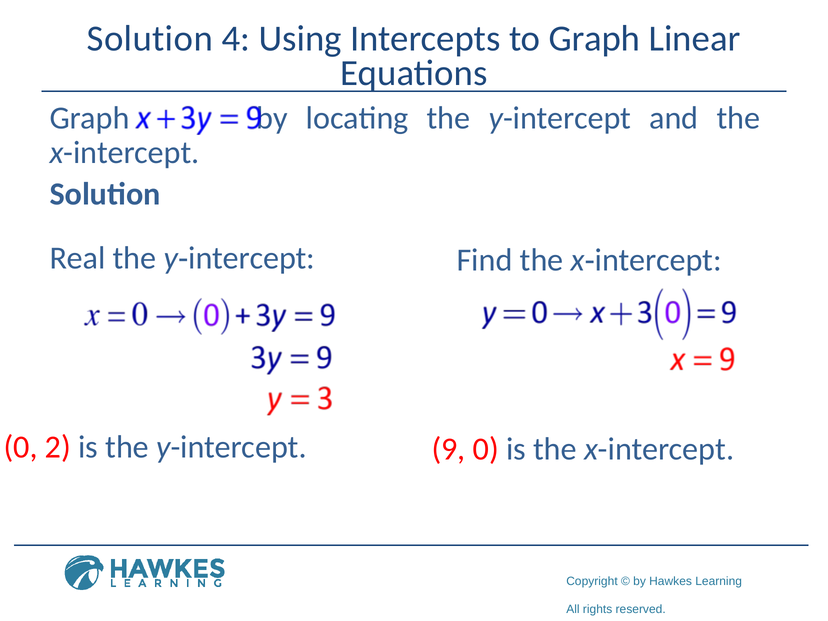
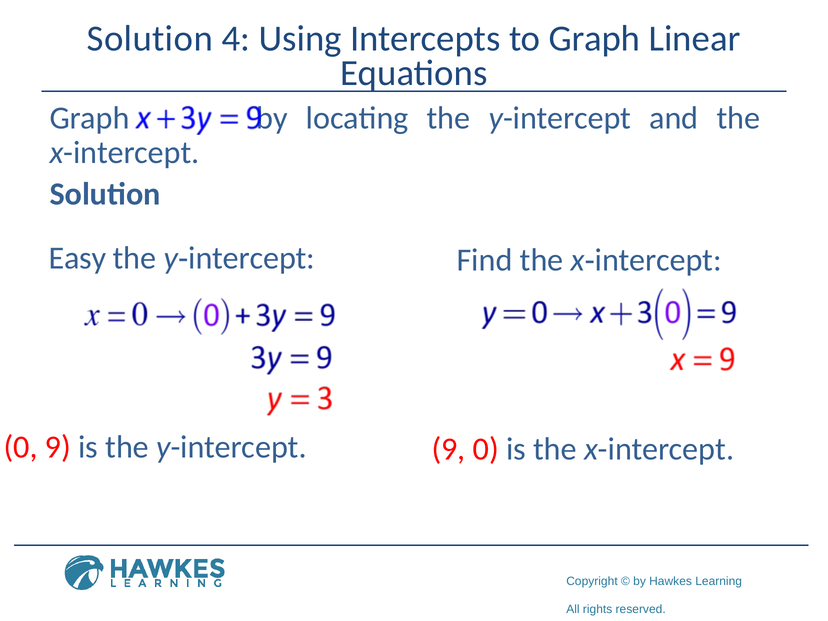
Real: Real -> Easy
0 2: 2 -> 9
